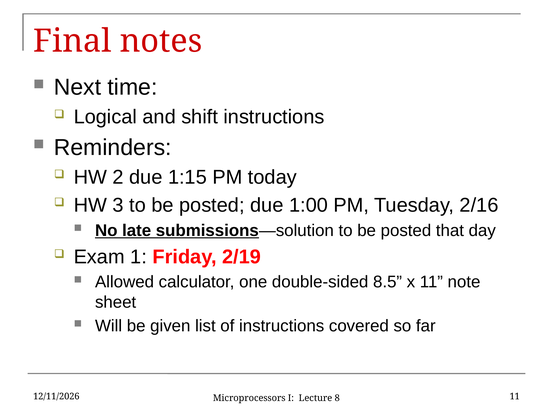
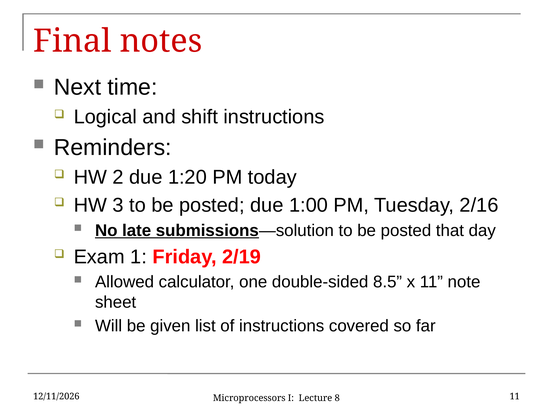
1:15: 1:15 -> 1:20
